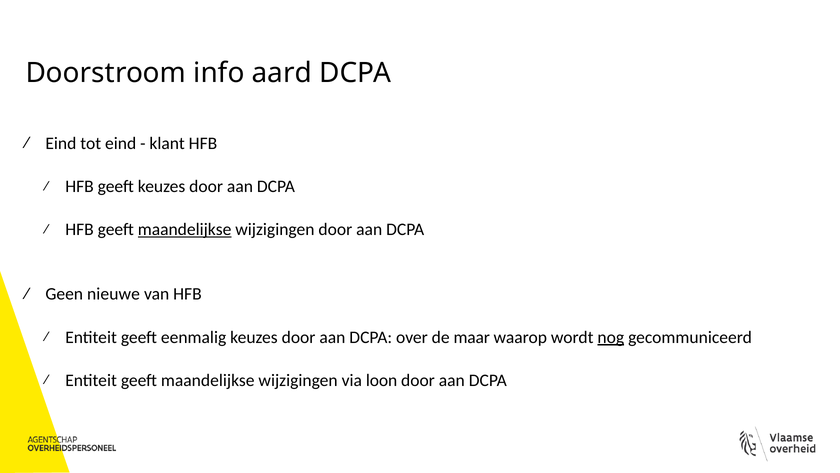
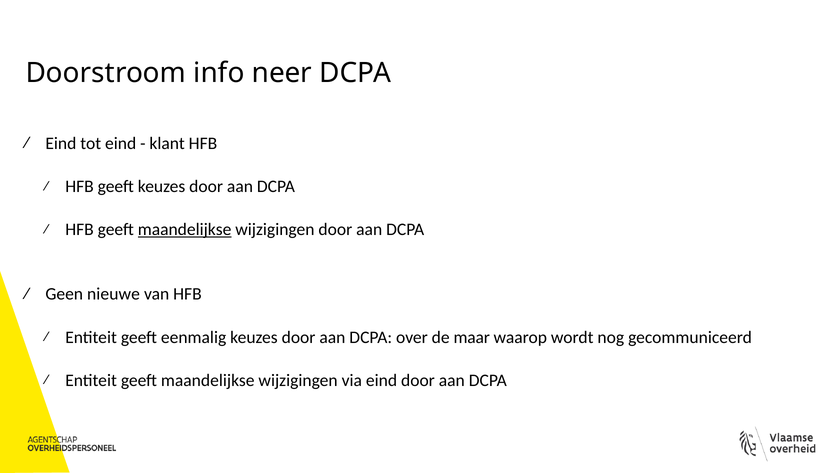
aard: aard -> neer
nog underline: present -> none
via loon: loon -> eind
